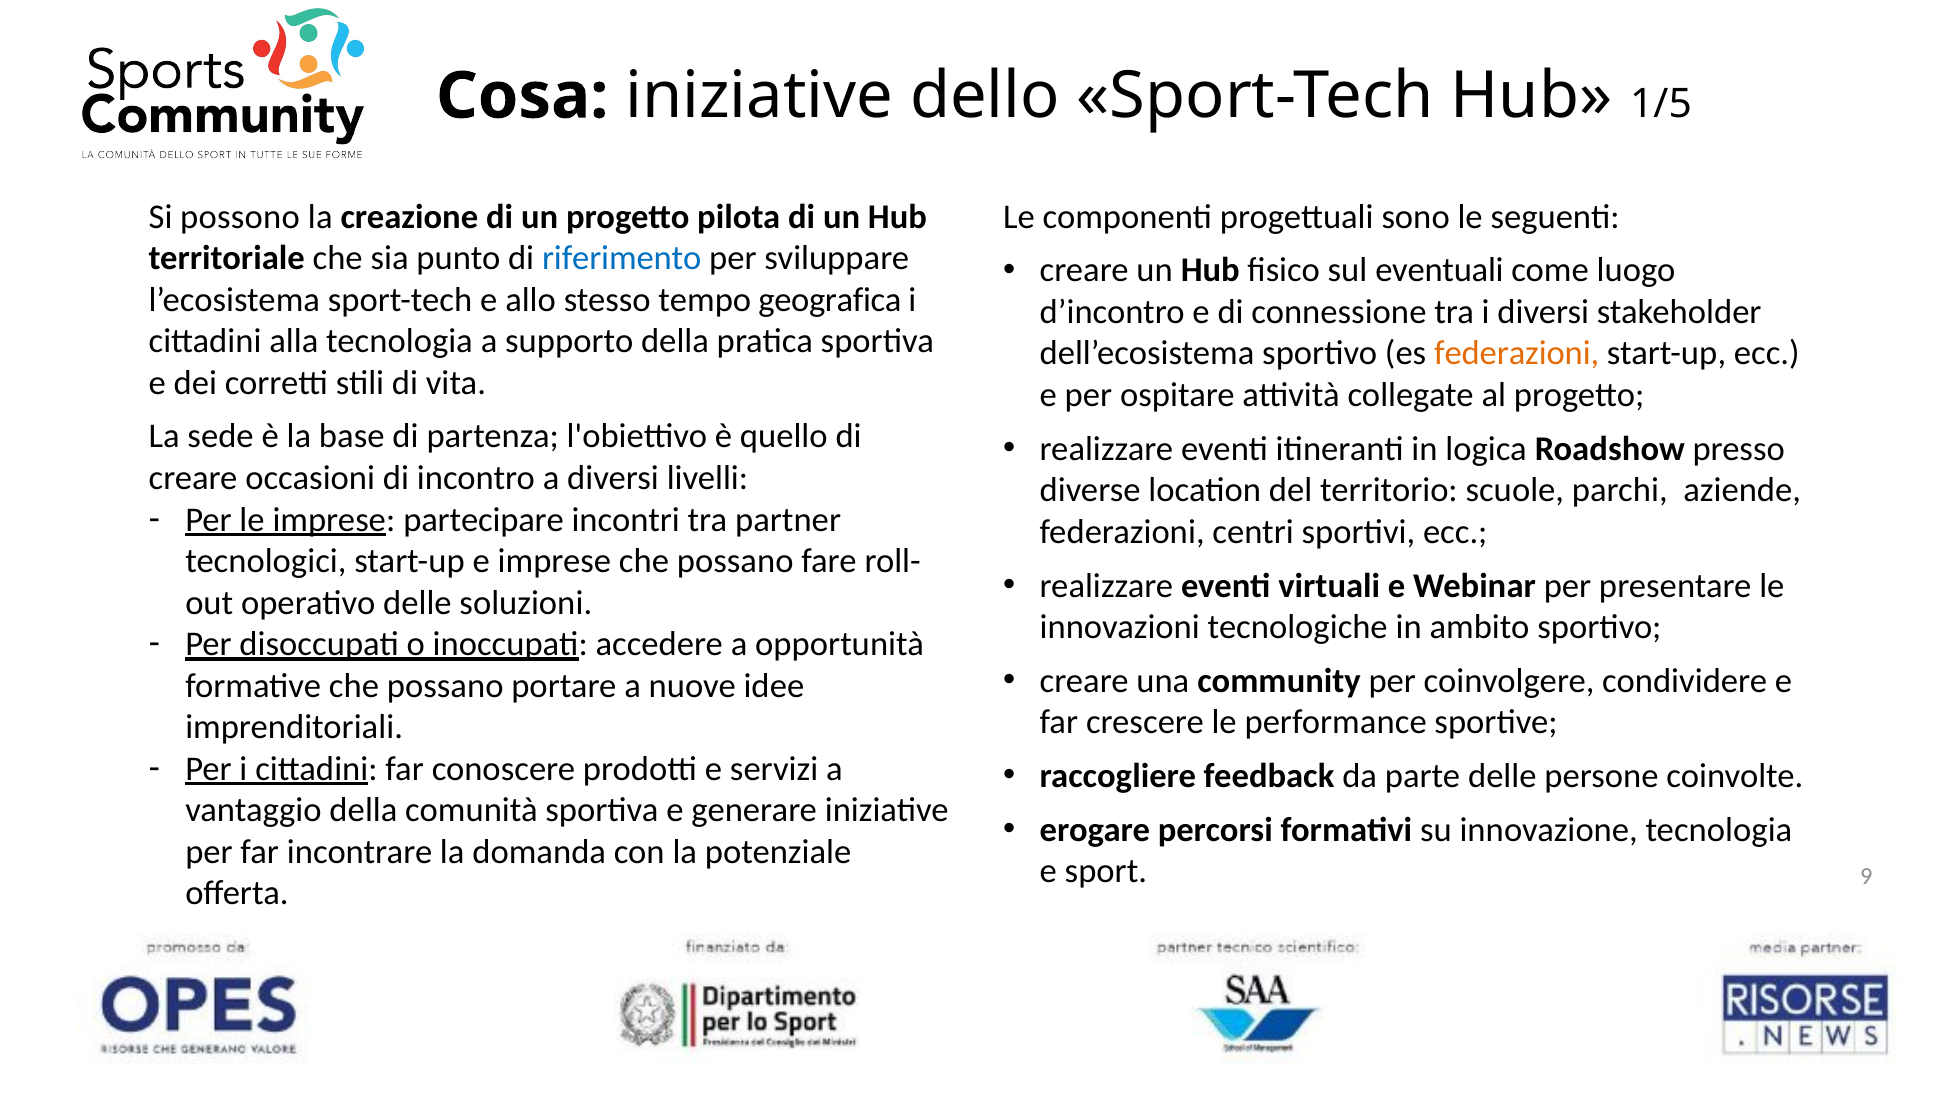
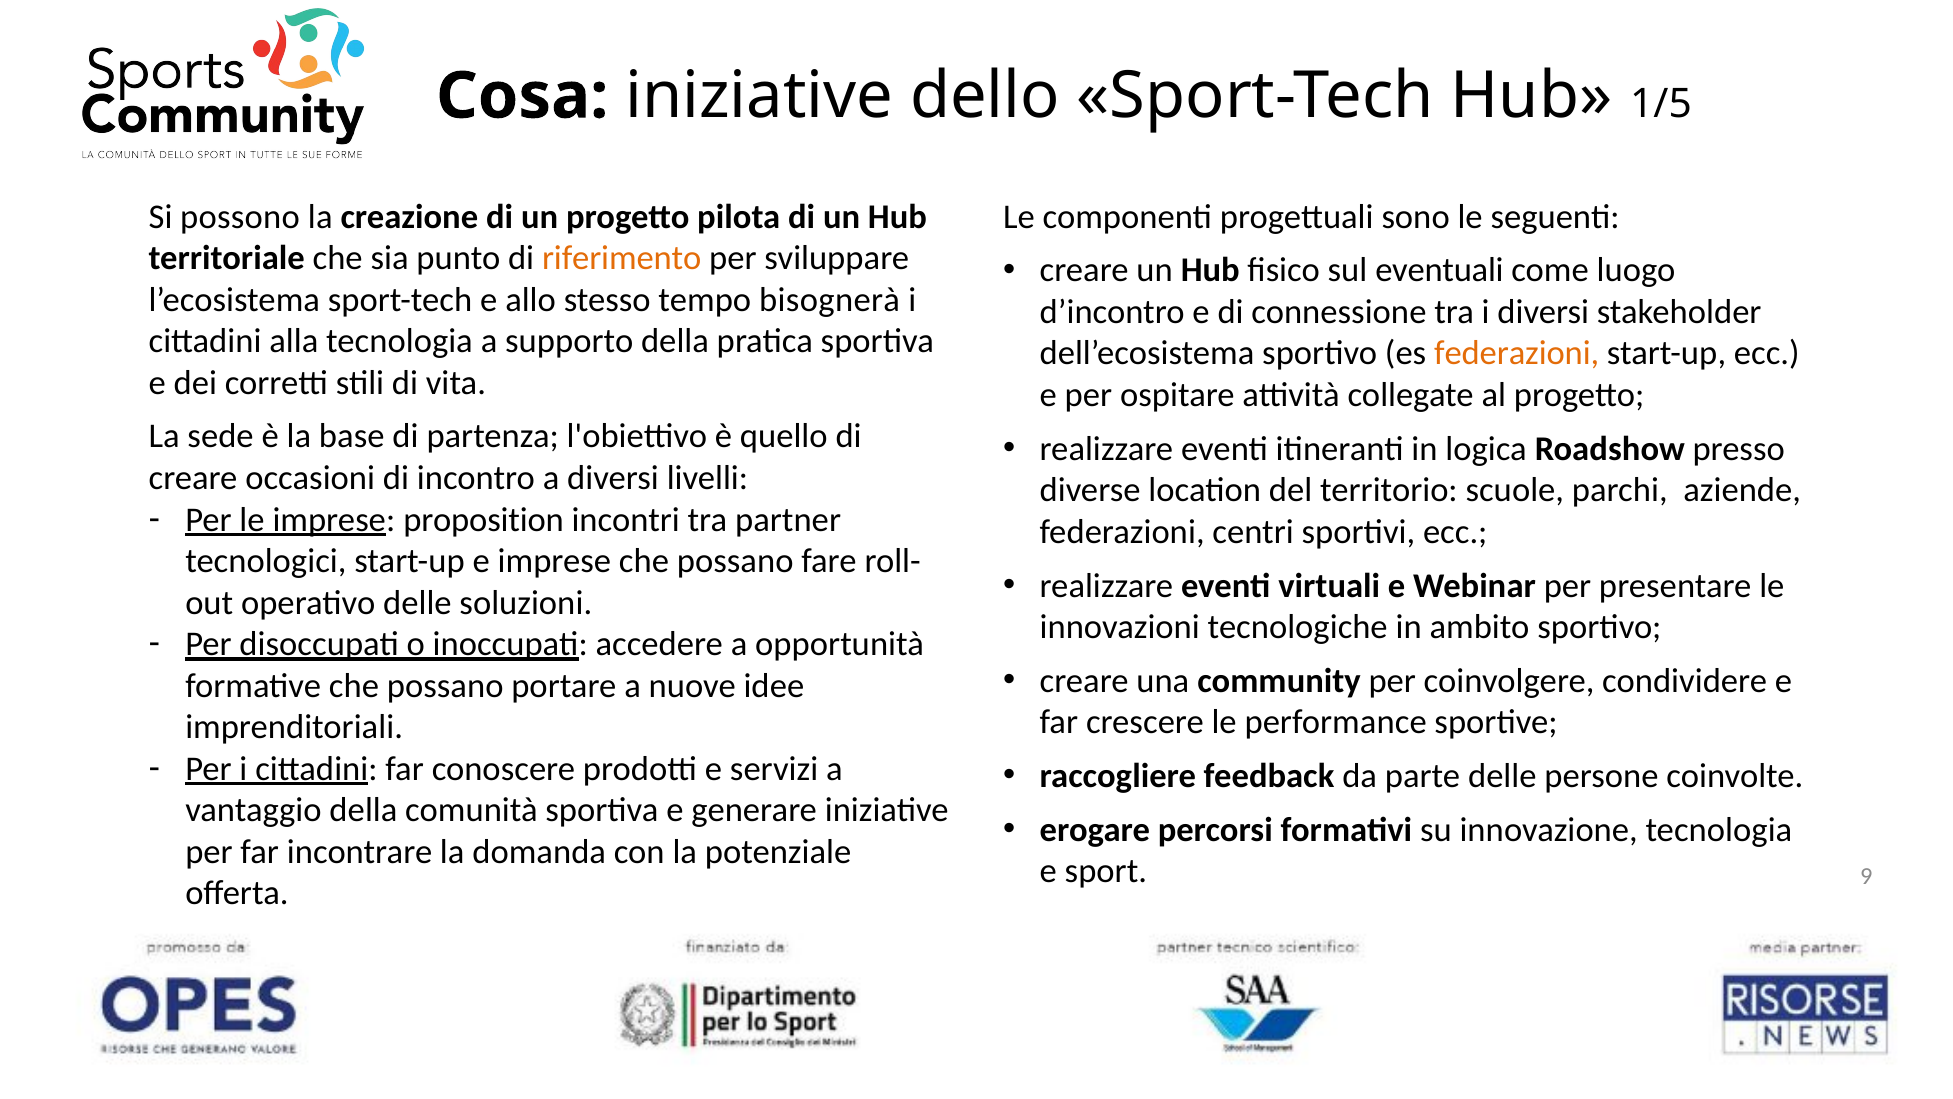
riferimento colour: blue -> orange
geografica: geografica -> bisognerà
partecipare: partecipare -> proposition
